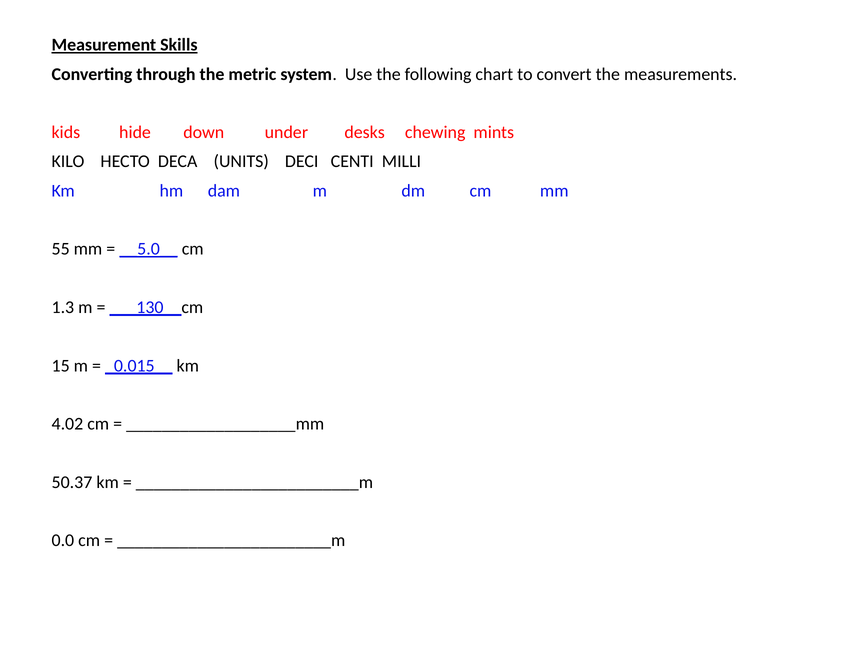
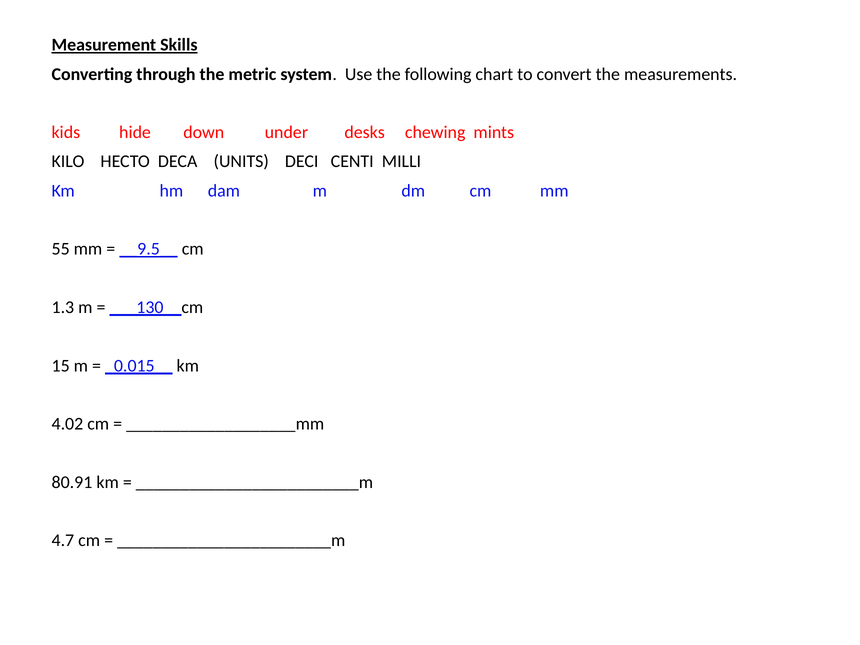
__5.0__: __5.0__ -> __9.5__
50.37: 50.37 -> 80.91
0.0: 0.0 -> 4.7
